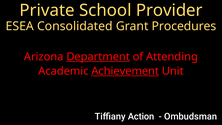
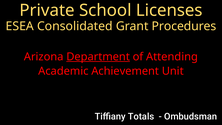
Provider: Provider -> Licenses
Achievement underline: present -> none
Action: Action -> Totals
